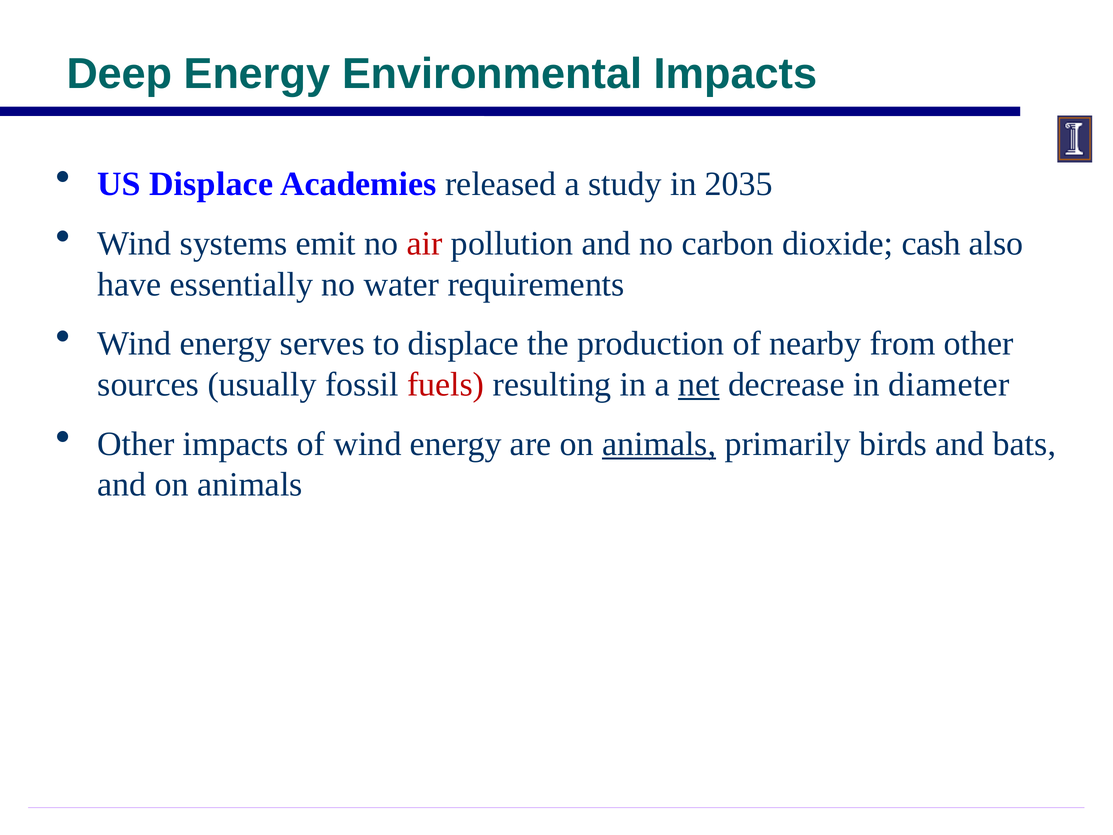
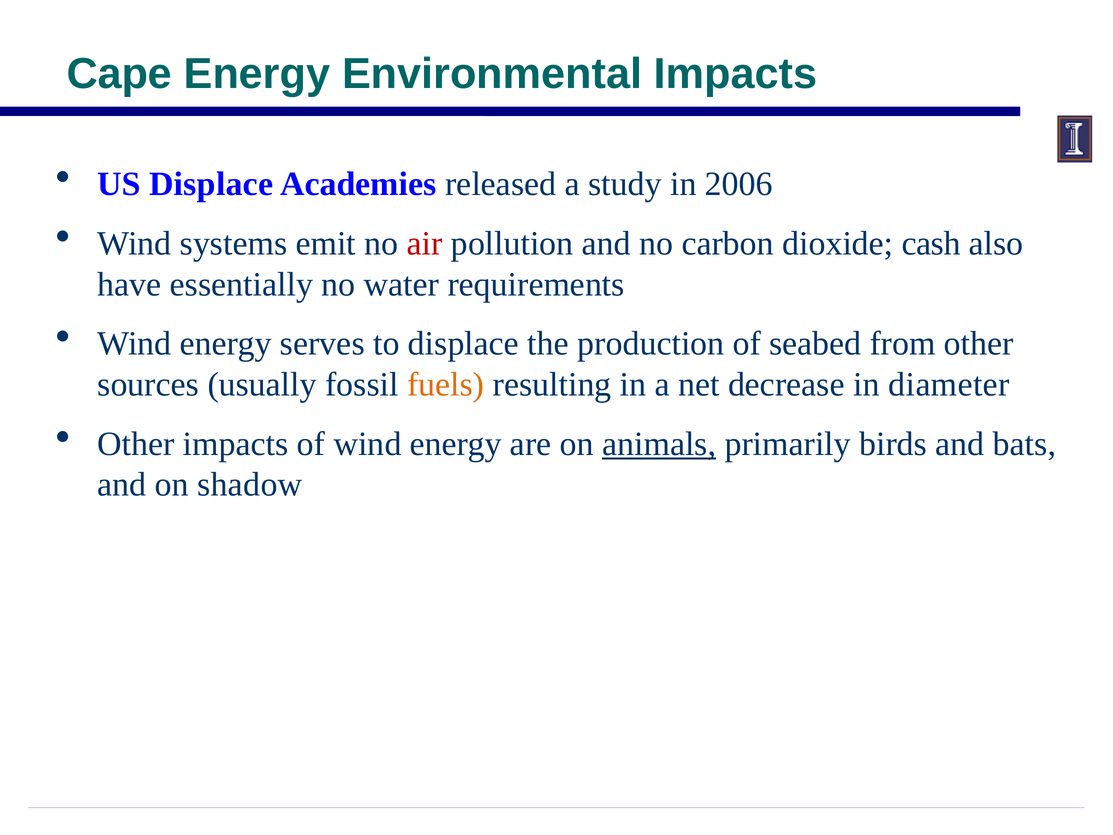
Deep: Deep -> Cape
2035: 2035 -> 2006
nearby: nearby -> seabed
fuels colour: red -> orange
net underline: present -> none
and on animals: animals -> shadow
